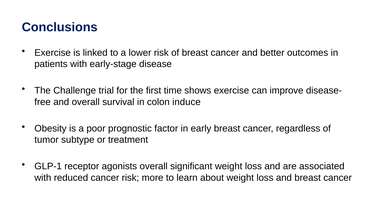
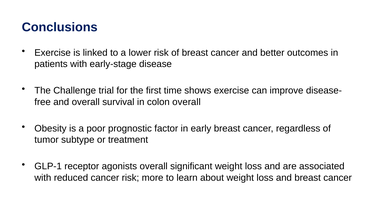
colon induce: induce -> overall
